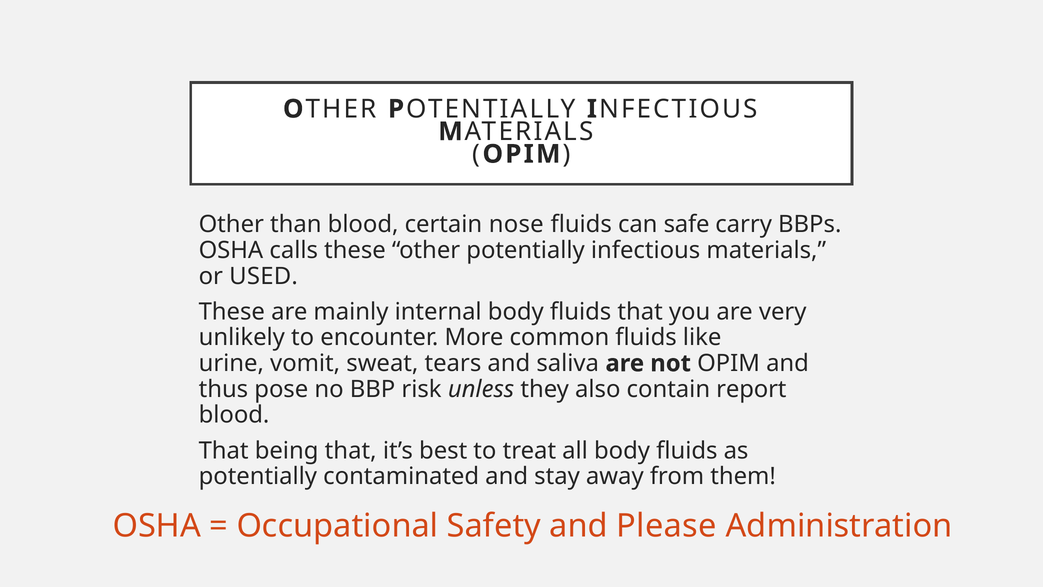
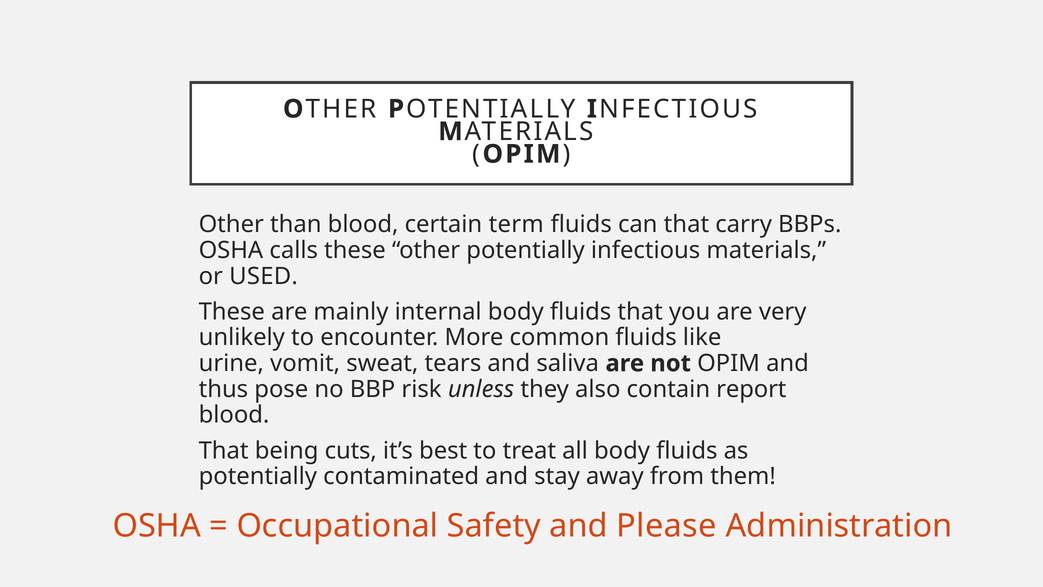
nose: nose -> term
can safe: safe -> that
being that: that -> cuts
